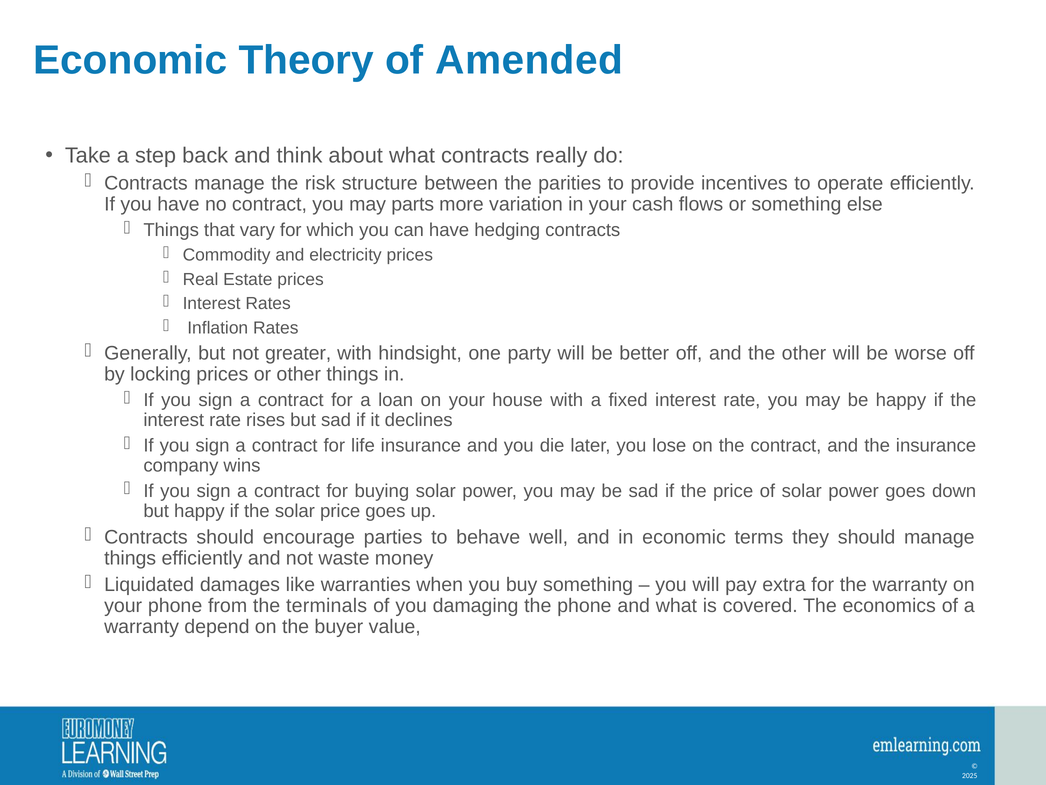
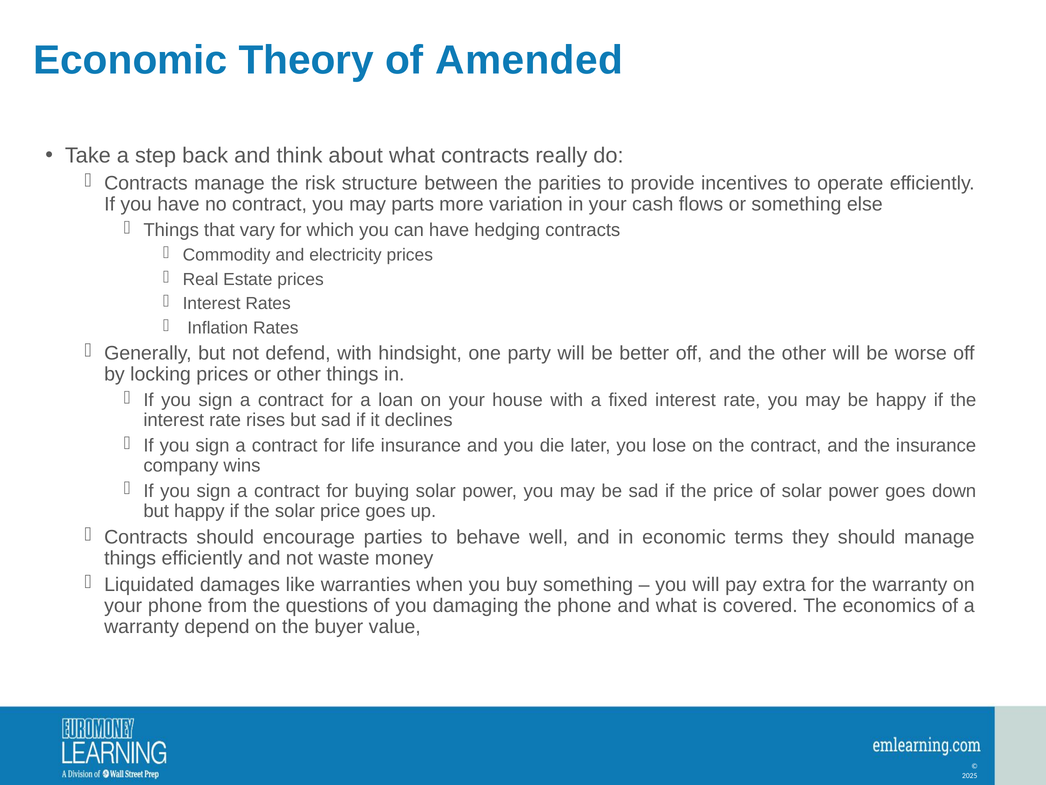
greater: greater -> defend
terminals: terminals -> questions
